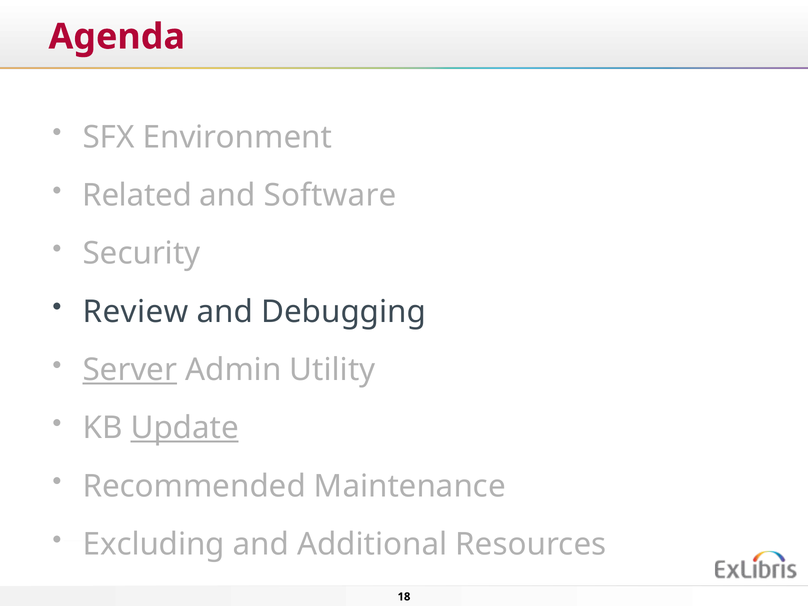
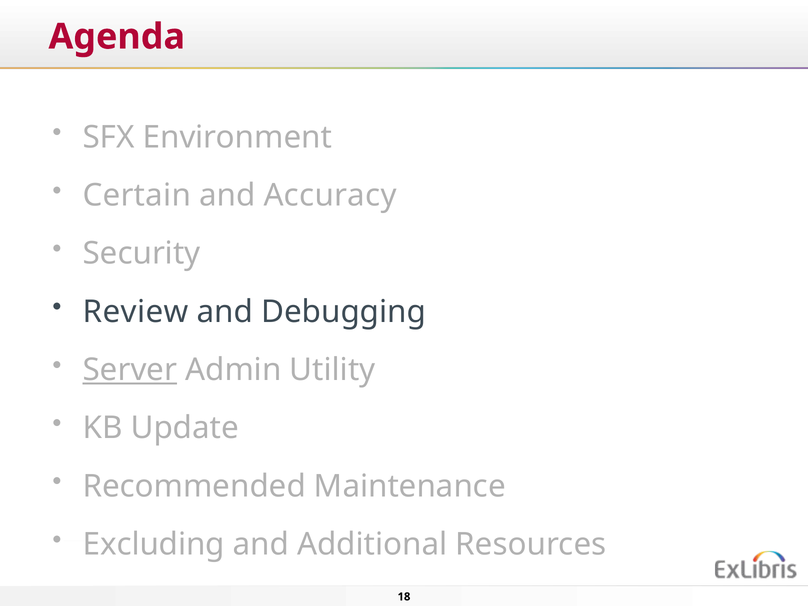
Related: Related -> Certain
Software: Software -> Accuracy
Update underline: present -> none
